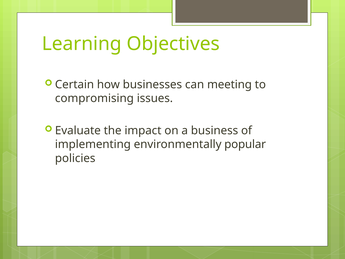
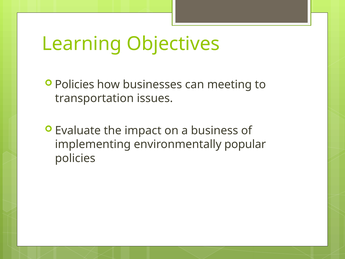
Certain at (75, 84): Certain -> Policies
compromising: compromising -> transportation
